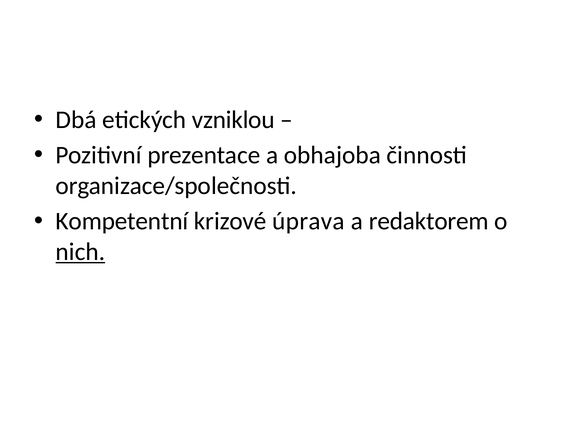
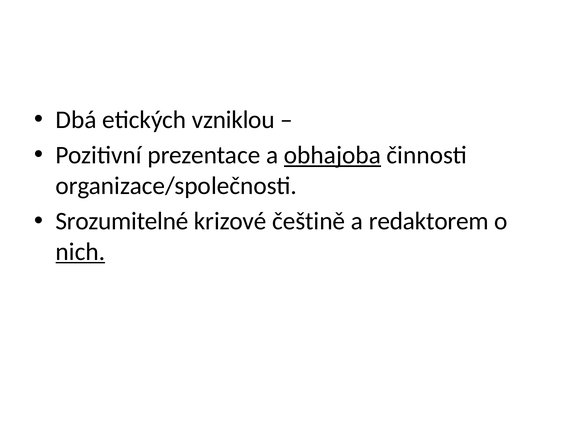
obhajoba underline: none -> present
Kompetentní: Kompetentní -> Srozumitelné
úprava: úprava -> češtině
